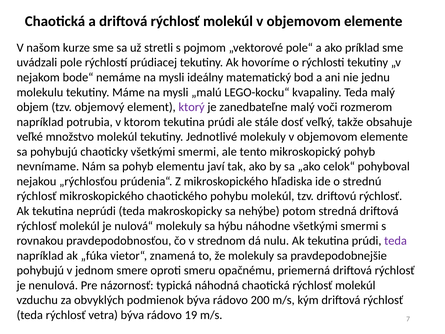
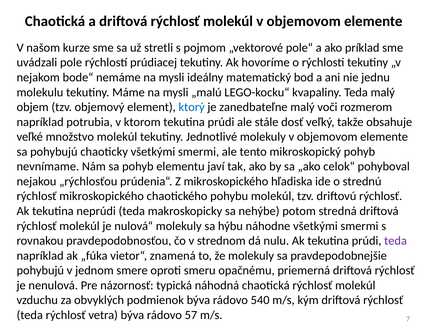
ktorý colour: purple -> blue
200: 200 -> 540
19: 19 -> 57
